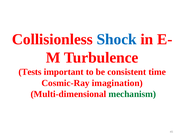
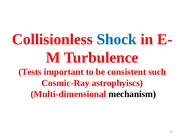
time: time -> such
imagination: imagination -> astrophyiscs
mechanism colour: green -> black
